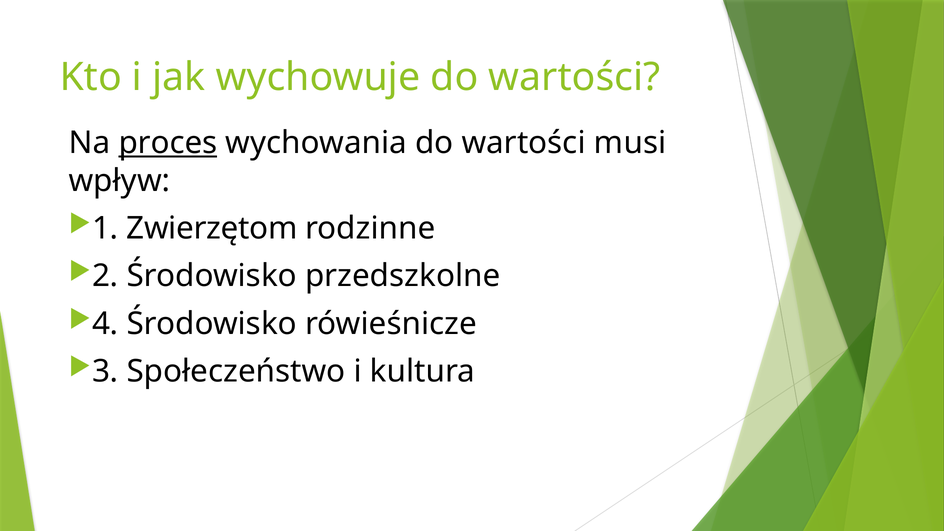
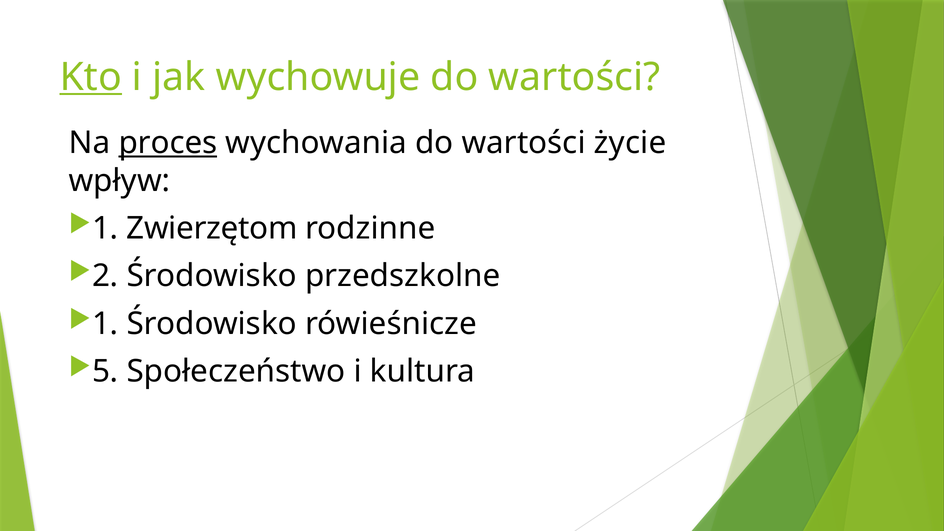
Kto underline: none -> present
musi: musi -> życie
4 at (105, 324): 4 -> 1
3: 3 -> 5
